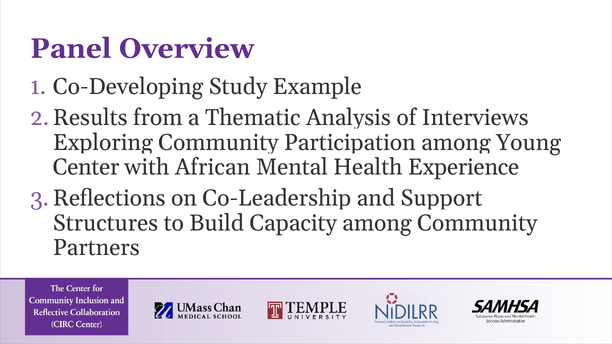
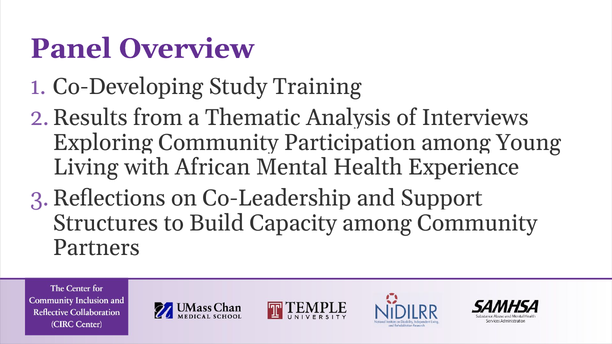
Example: Example -> Training
Center: Center -> Living
